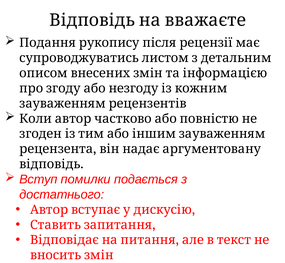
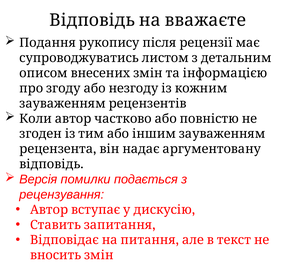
Вступ: Вступ -> Версія
достатнього: достатнього -> рецензування
